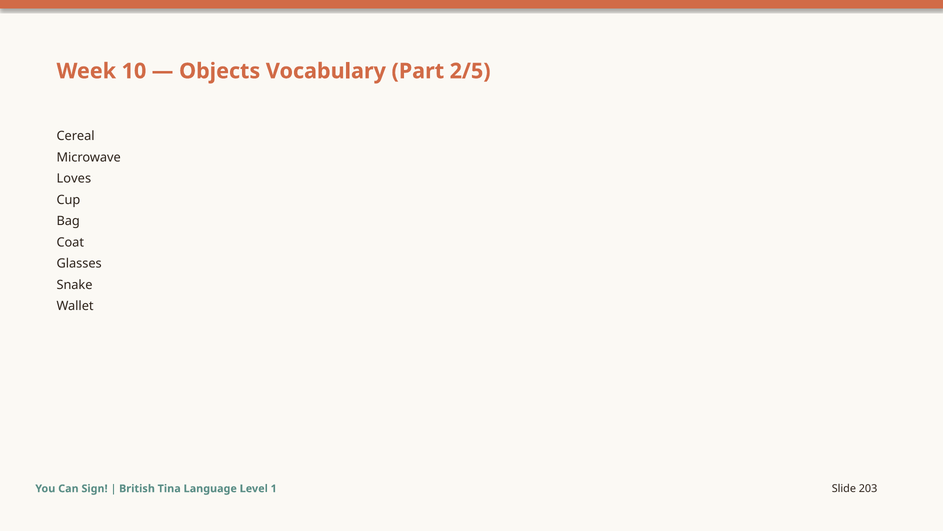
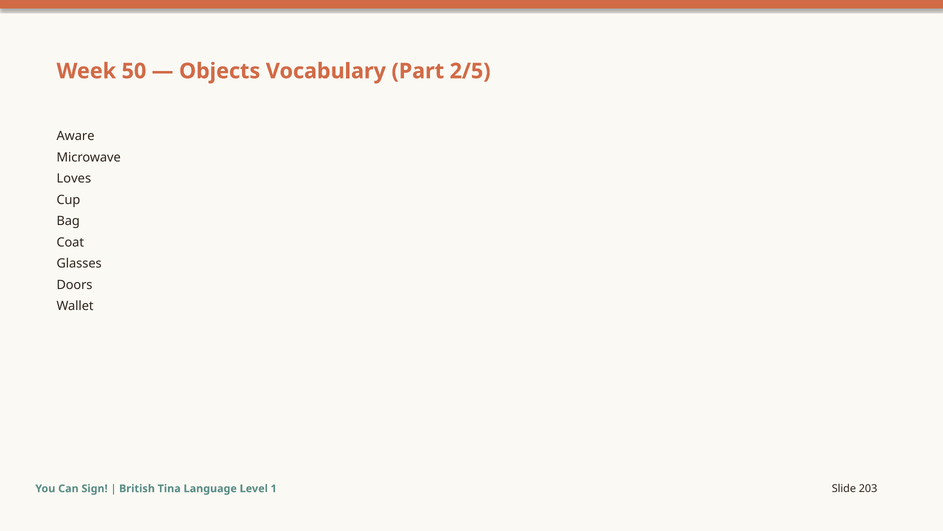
10: 10 -> 50
Cereal: Cereal -> Aware
Snake: Snake -> Doors
